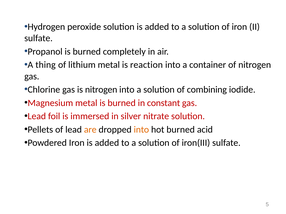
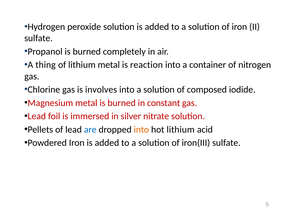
is nitrogen: nitrogen -> involves
combining: combining -> composed
are colour: orange -> blue
hot burned: burned -> lithium
